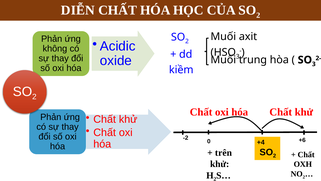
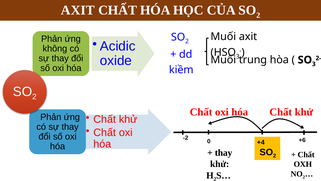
DIỄN at (78, 10): DIỄN -> AXIT
trên at (223, 152): trên -> thay
